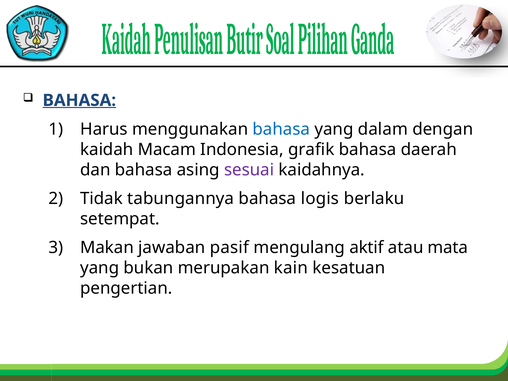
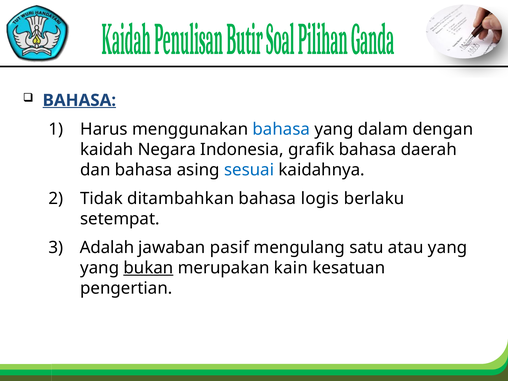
Macam: Macam -> Negara
sesuai colour: purple -> blue
tabungannya: tabungannya -> ditambahkan
Makan: Makan -> Adalah
aktif: aktif -> satu
atau mata: mata -> yang
bukan underline: none -> present
